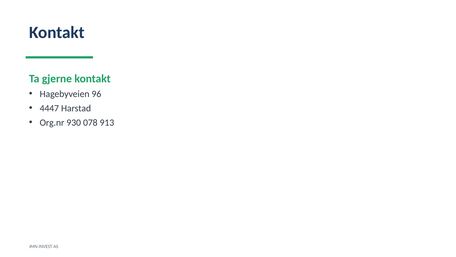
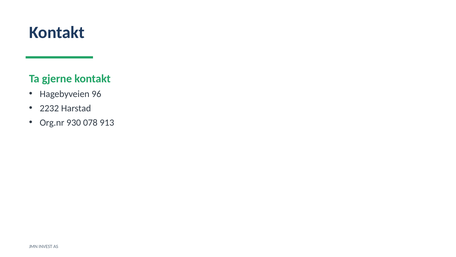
4447: 4447 -> 2232
